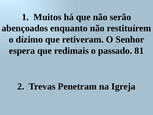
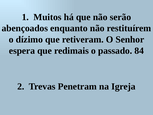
81: 81 -> 84
